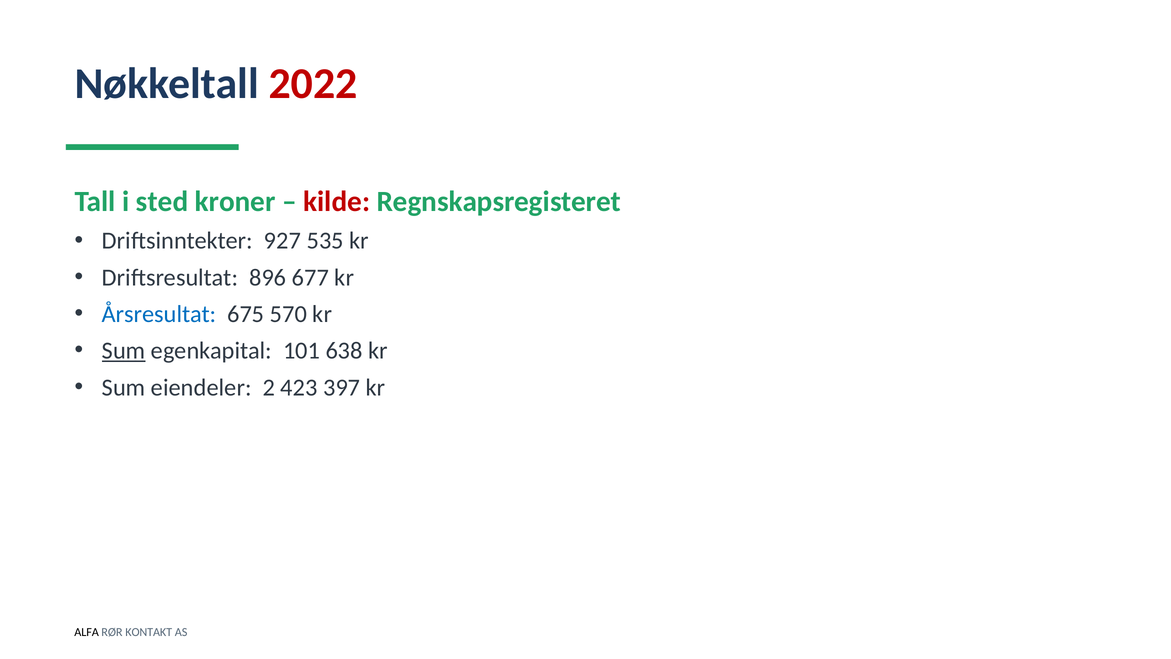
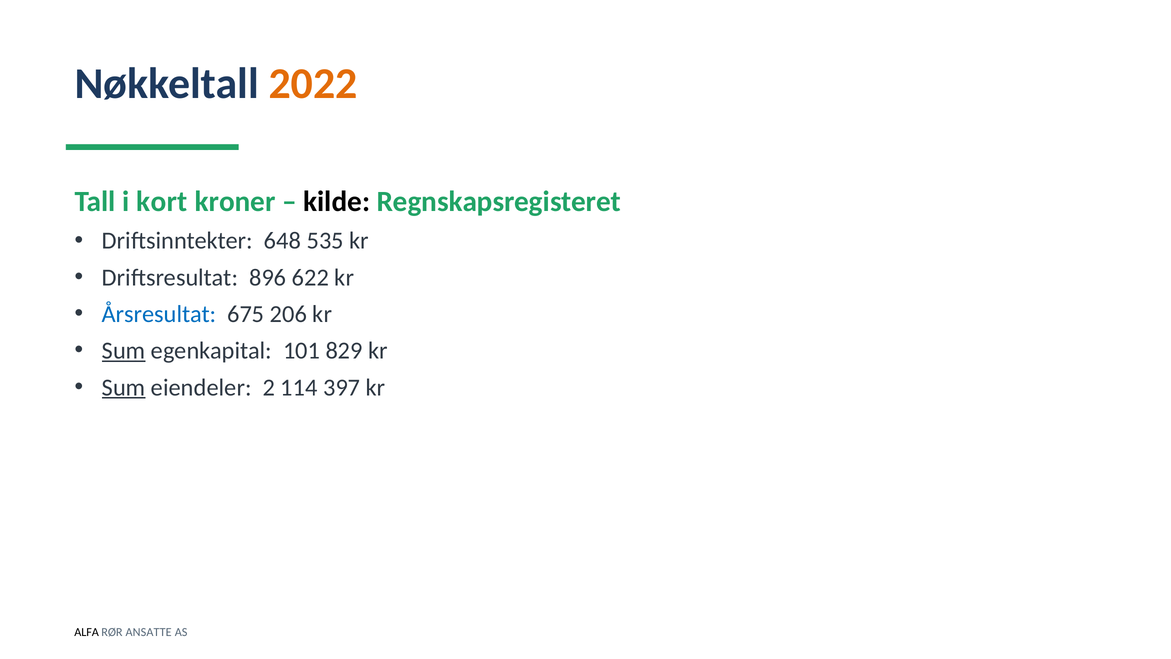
2022 colour: red -> orange
sted: sted -> kort
kilde colour: red -> black
927: 927 -> 648
677: 677 -> 622
570: 570 -> 206
638: 638 -> 829
Sum at (124, 387) underline: none -> present
423: 423 -> 114
KONTAKT: KONTAKT -> ANSATTE
